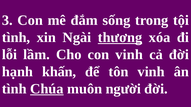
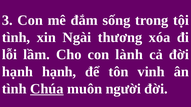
thương underline: present -> none
con vinh: vinh -> lành
hạnh khấn: khấn -> hạnh
